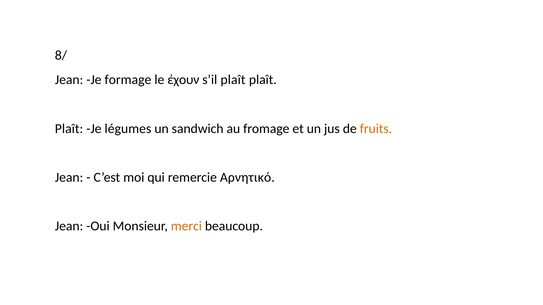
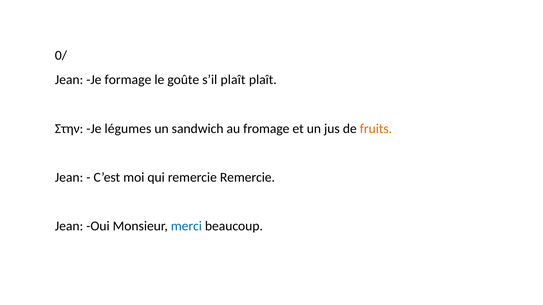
8/: 8/ -> 0/
έχουν: έχουν -> goûte
Plaît at (69, 129): Plaît -> Στην
remercie Αρνητικό: Αρνητικό -> Remercie
merci colour: orange -> blue
